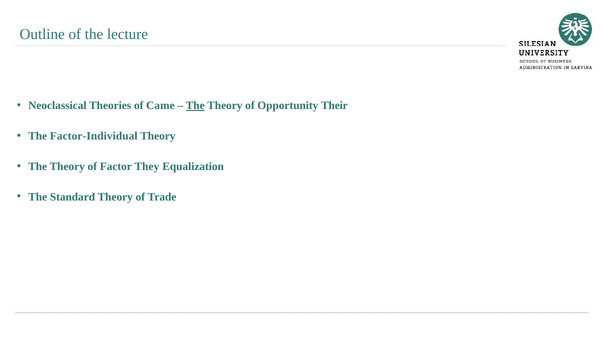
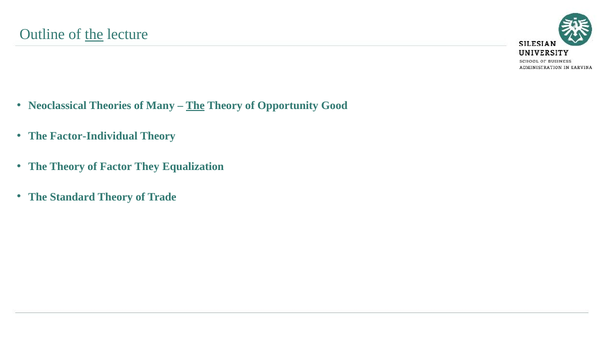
the at (94, 35) underline: none -> present
Came: Came -> Many
Their: Their -> Good
